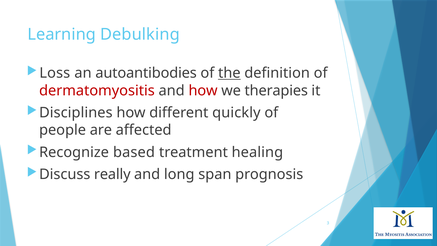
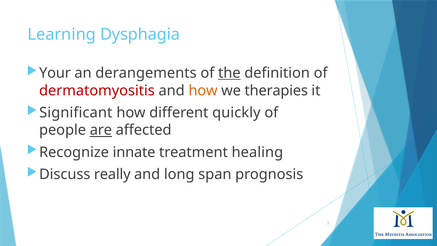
Debulking: Debulking -> Dysphagia
Loss: Loss -> Your
autoantibodies: autoantibodies -> derangements
how at (203, 91) colour: red -> orange
Disciplines: Disciplines -> Significant
are underline: none -> present
based: based -> innate
